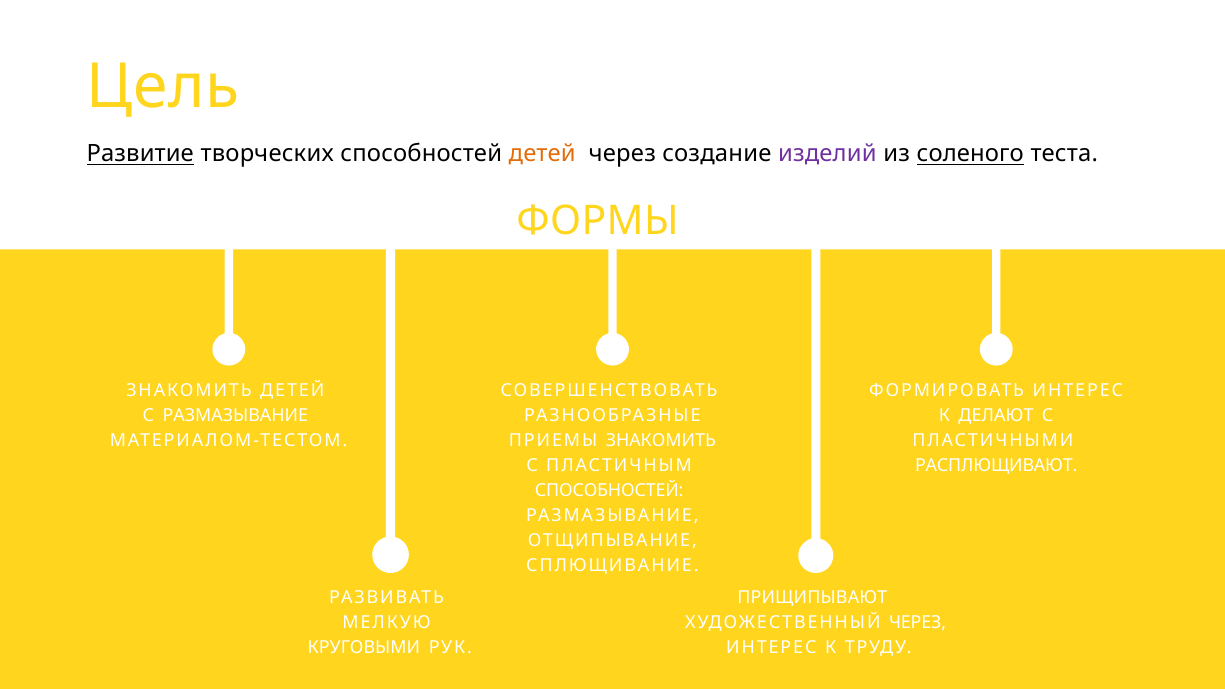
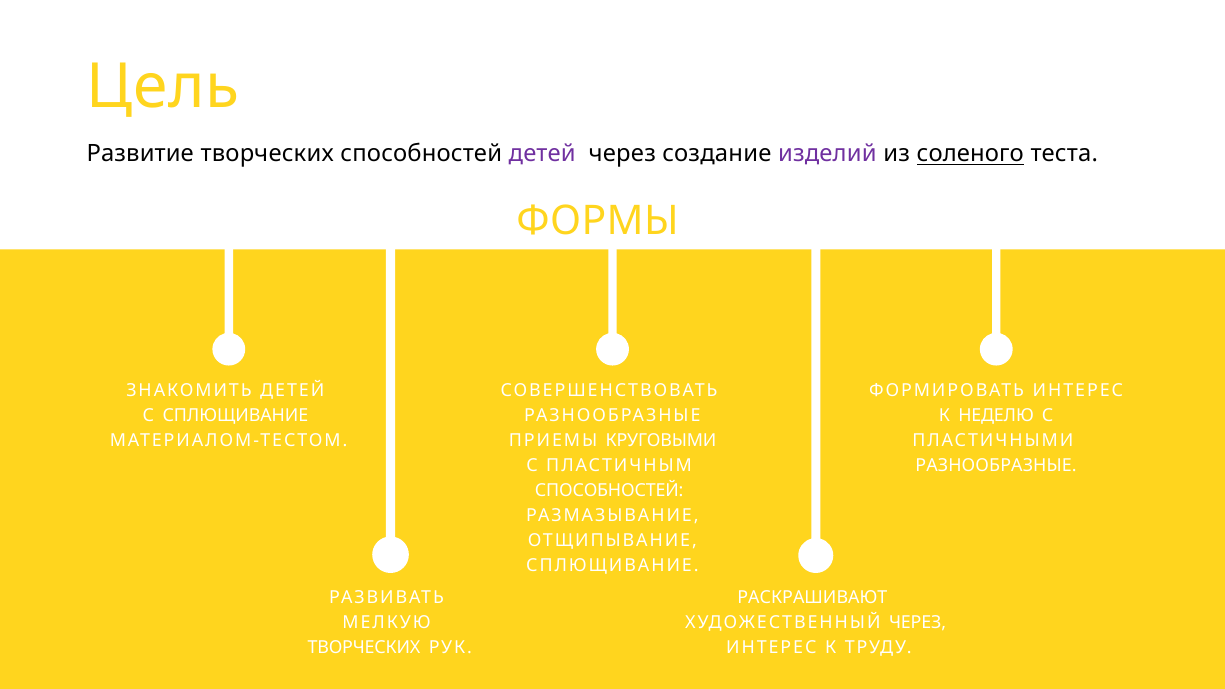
Развитие underline: present -> none
детей at (542, 154) colour: orange -> purple
С РАЗМАЗЫВАНИЕ: РАЗМАЗЫВАНИЕ -> СПЛЮЩИВАНИЕ
ДЕЛАЮТ: ДЕЛАЮТ -> НЕДЕЛЮ
ПРИЕМЫ ЗНАКОМИТЬ: ЗНАКОМИТЬ -> КРУГОВЫМИ
РАСПЛЮЩИВАЮТ at (996, 466): РАСПЛЮЩИВАЮТ -> РАЗНООБРАЗНЫЕ
ПРИЩИПЫВАЮТ: ПРИЩИПЫВАЮТ -> РАСКРАШИВАЮТ
КРУГОВЫМИ at (364, 648): КРУГОВЫМИ -> ТВОРЧЕСКИХ
